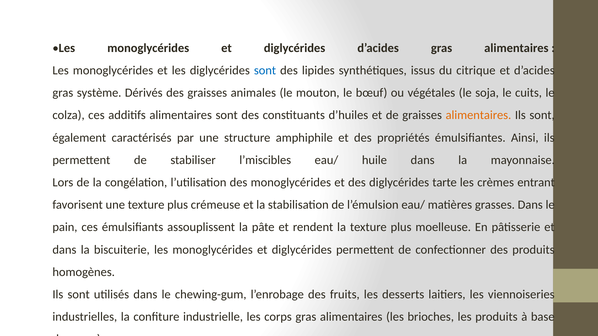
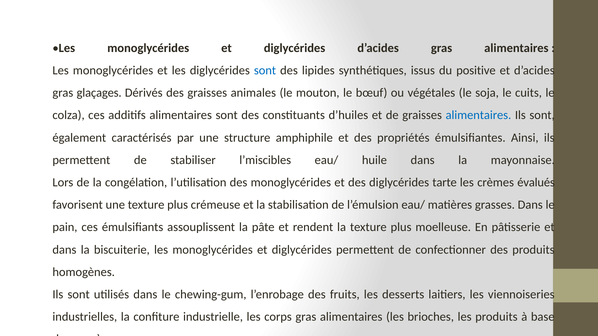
citrique: citrique -> positive
système: système -> glaçages
alimentaires at (478, 115) colour: orange -> blue
entrant: entrant -> évalués
